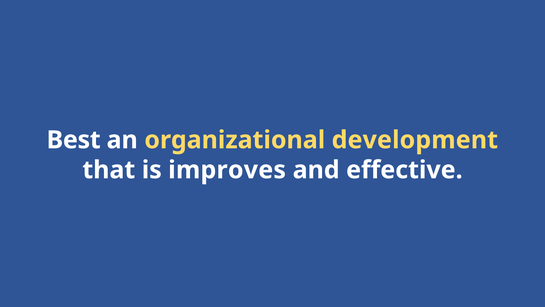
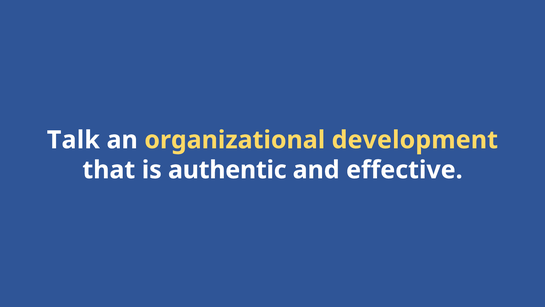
Best: Best -> Talk
improves: improves -> authentic
